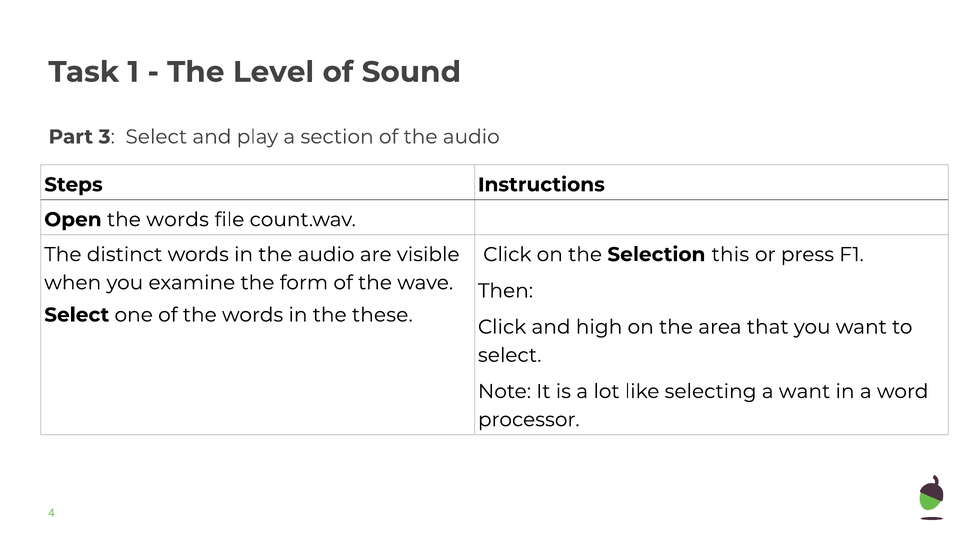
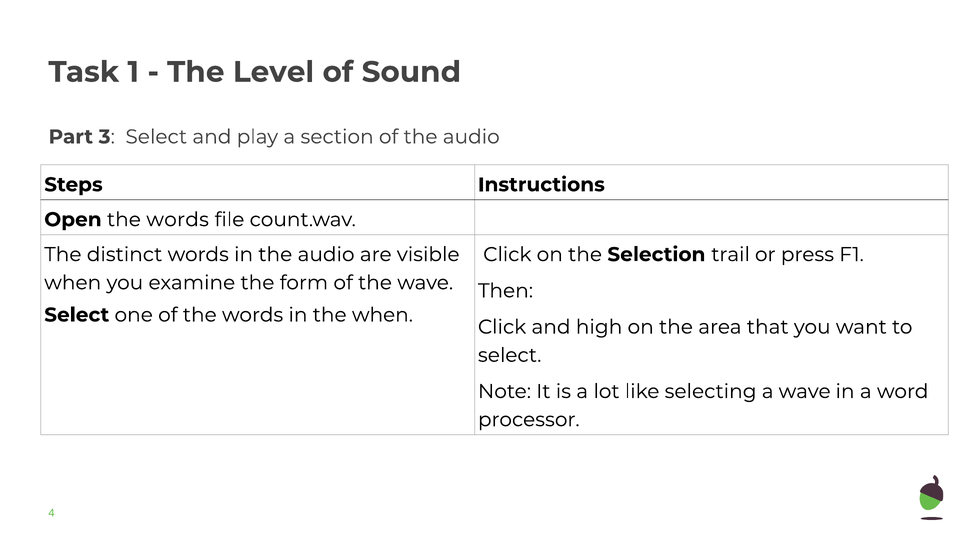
this: this -> trail
the these: these -> when
a want: want -> wave
